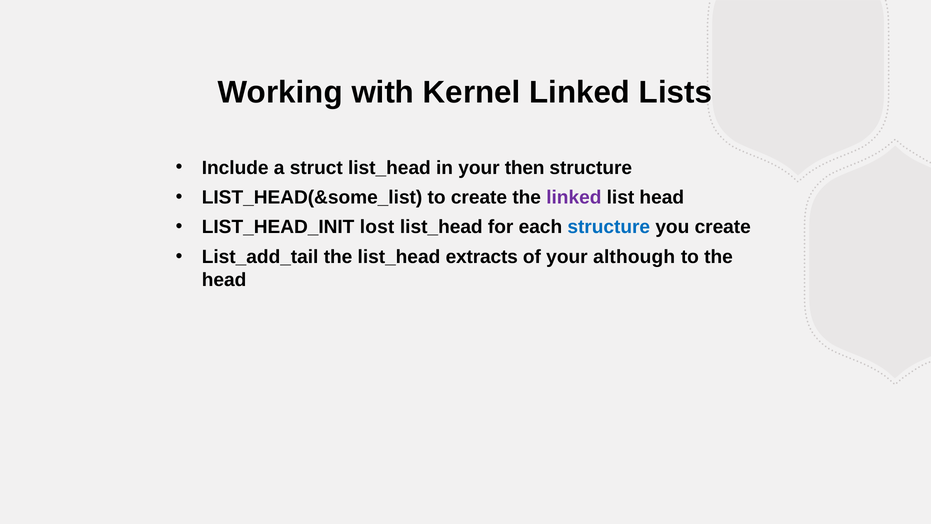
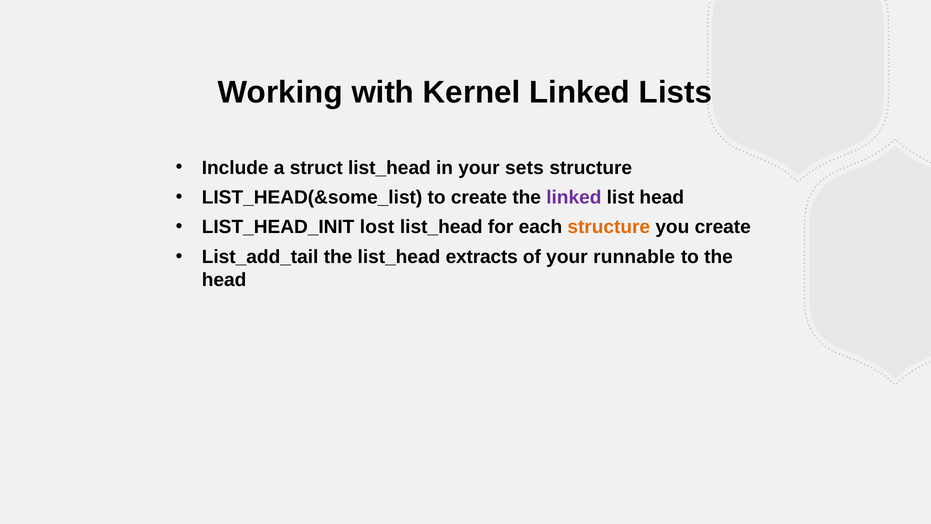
then: then -> sets
structure at (609, 227) colour: blue -> orange
although: although -> runnable
